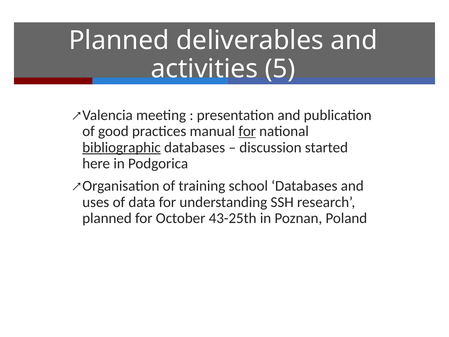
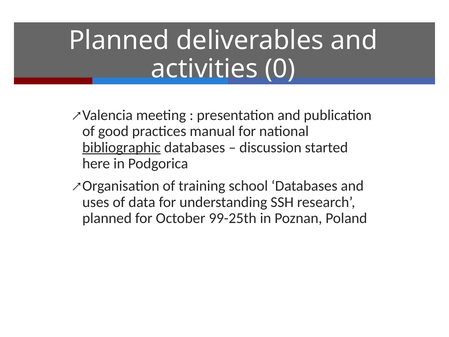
5: 5 -> 0
for at (247, 131) underline: present -> none
43-25th: 43-25th -> 99-25th
